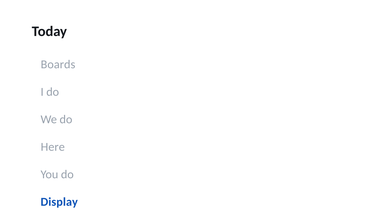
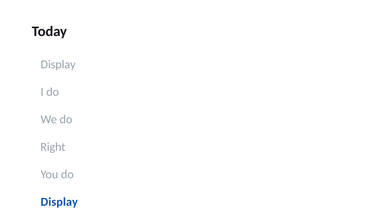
Boards at (58, 65): Boards -> Display
Here: Here -> Right
